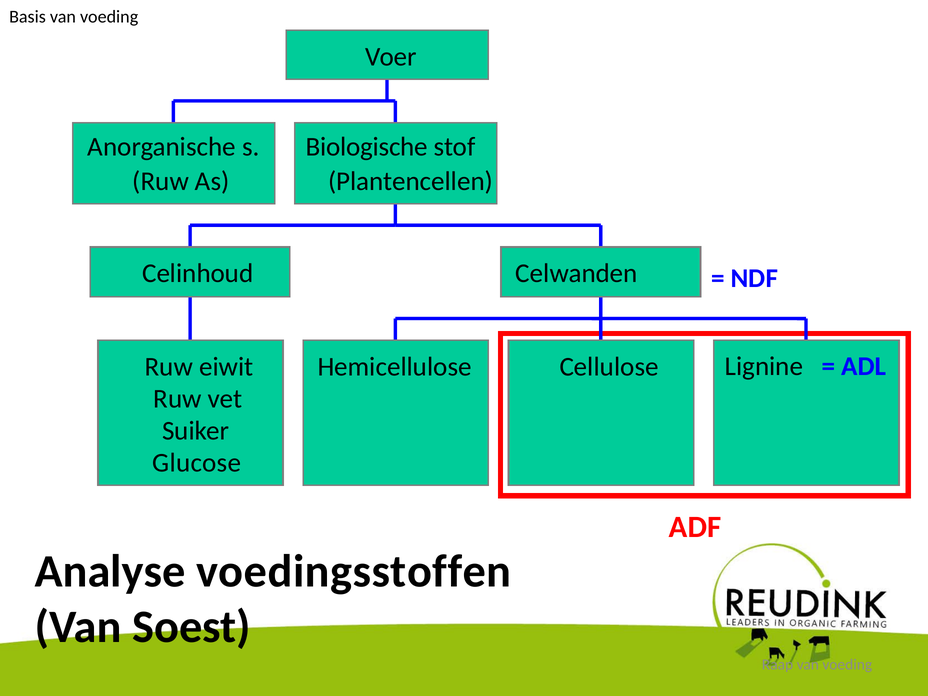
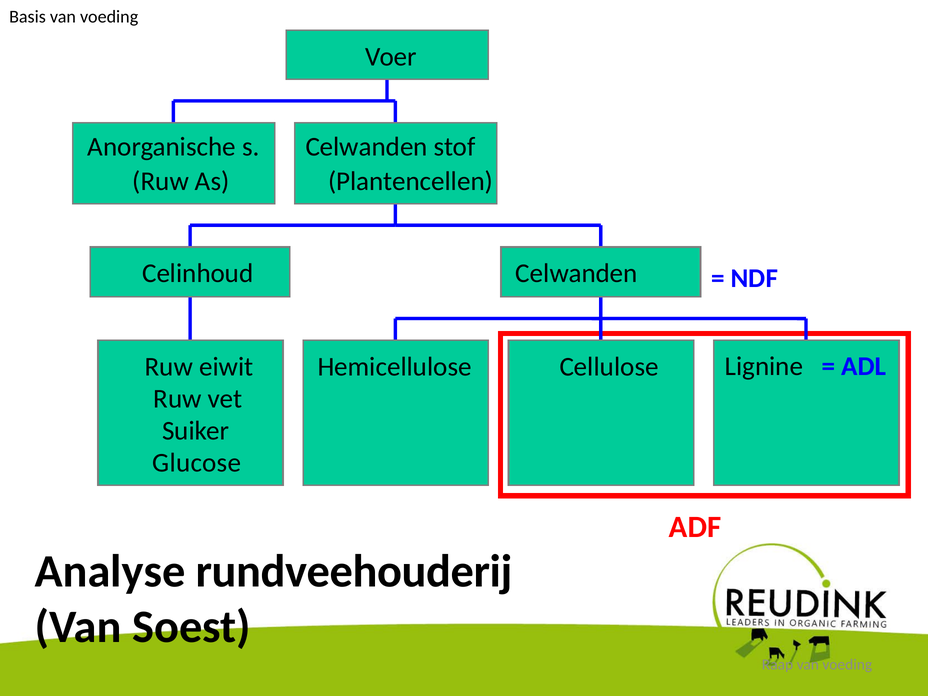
Biologische at (367, 147): Biologische -> Celwanden
voedingsstoffen: voedingsstoffen -> rundveehouderij
